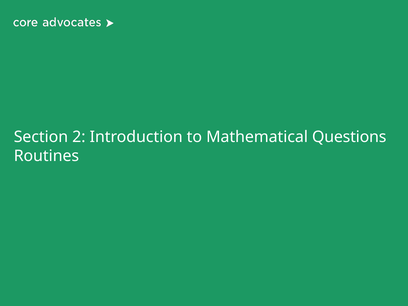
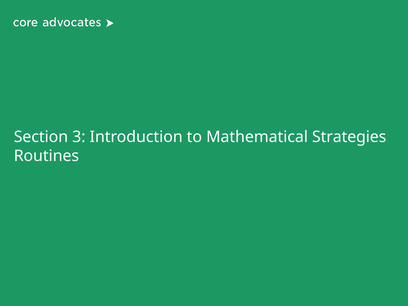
2: 2 -> 3
Questions: Questions -> Strategies
